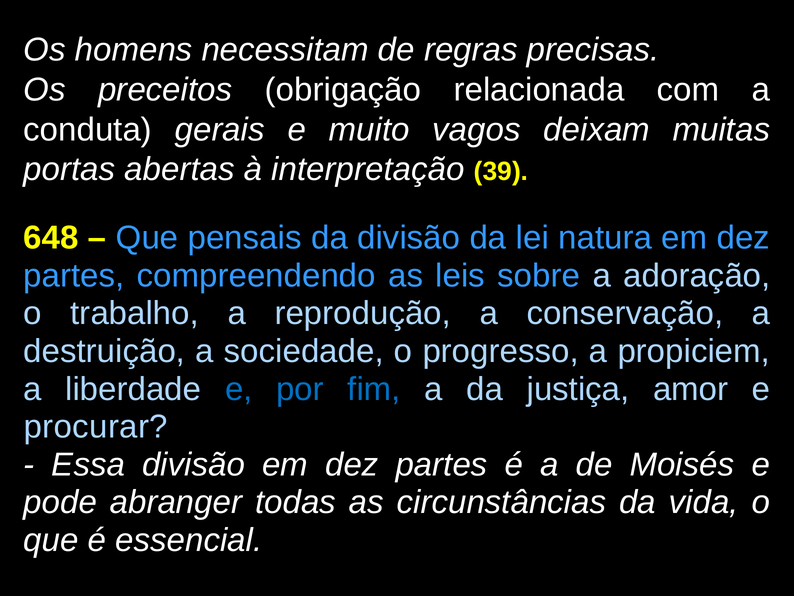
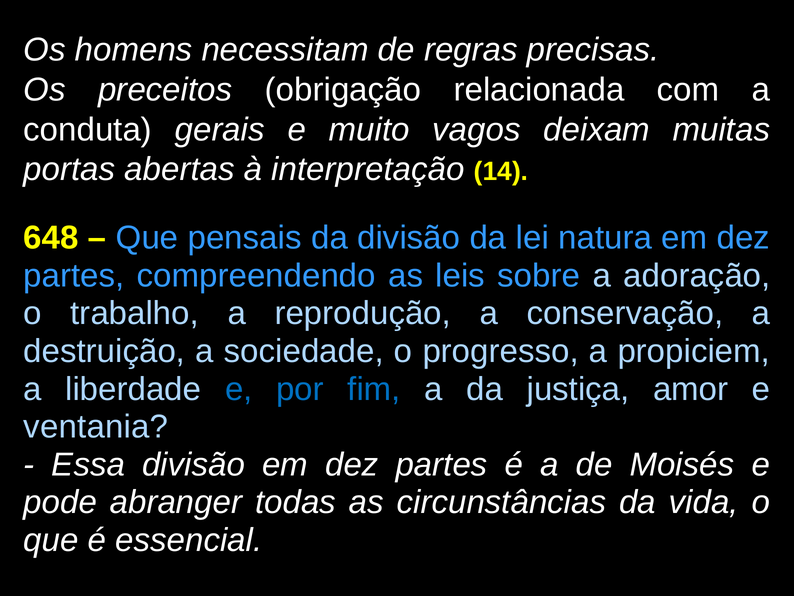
39: 39 -> 14
procurar: procurar -> ventania
